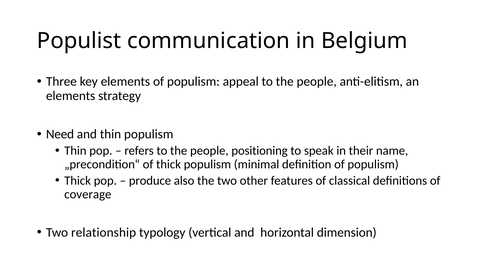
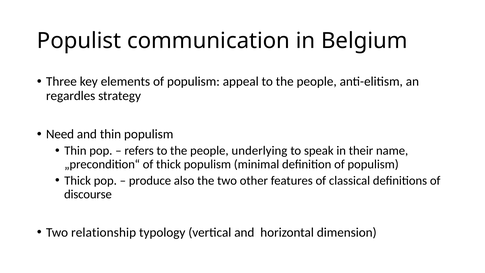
elements at (71, 96): elements -> regardles
positioning: positioning -> underlying
coverage: coverage -> discourse
